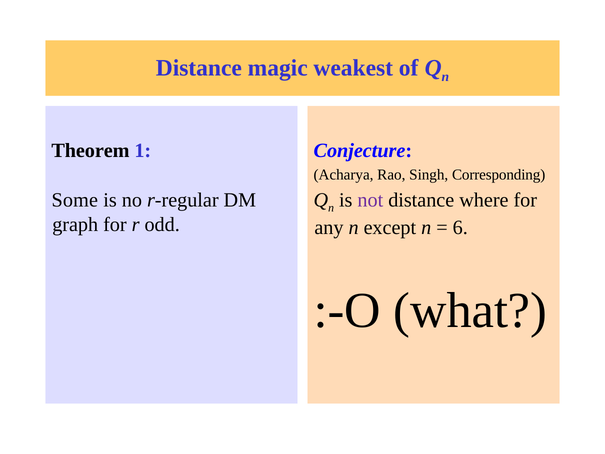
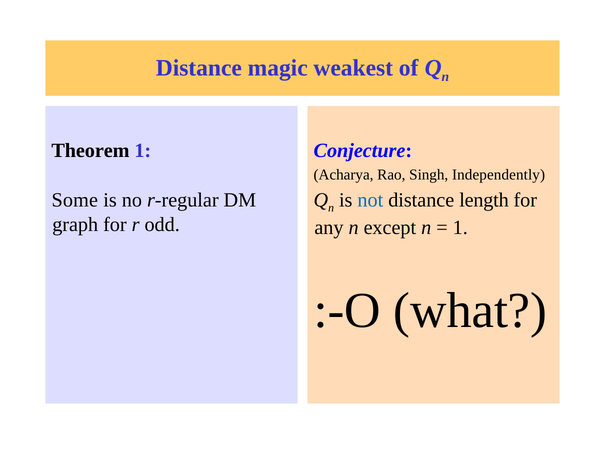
Corresponding: Corresponding -> Independently
not colour: purple -> blue
where: where -> length
6 at (460, 228): 6 -> 1
